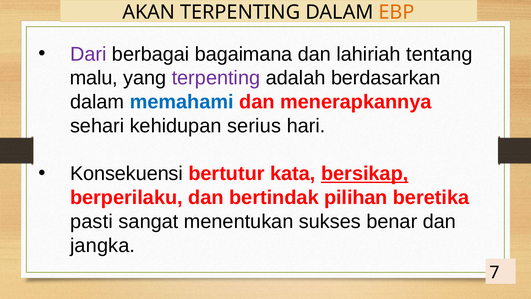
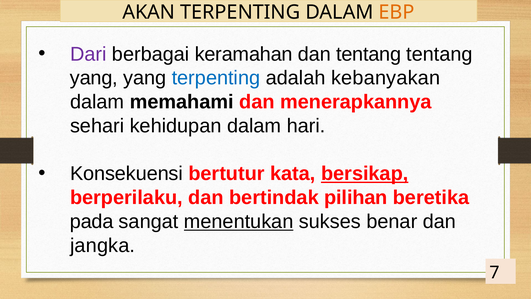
bagaimana: bagaimana -> keramahan
dan lahiriah: lahiriah -> tentang
malu at (94, 78): malu -> yang
terpenting at (216, 78) colour: purple -> blue
berdasarkan: berdasarkan -> kebanyakan
memahami colour: blue -> black
kehidupan serius: serius -> dalam
pasti: pasti -> pada
menentukan underline: none -> present
